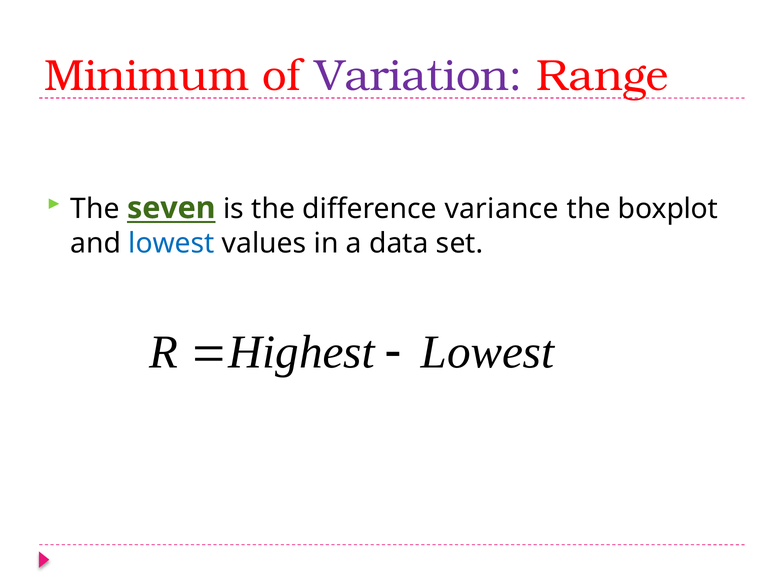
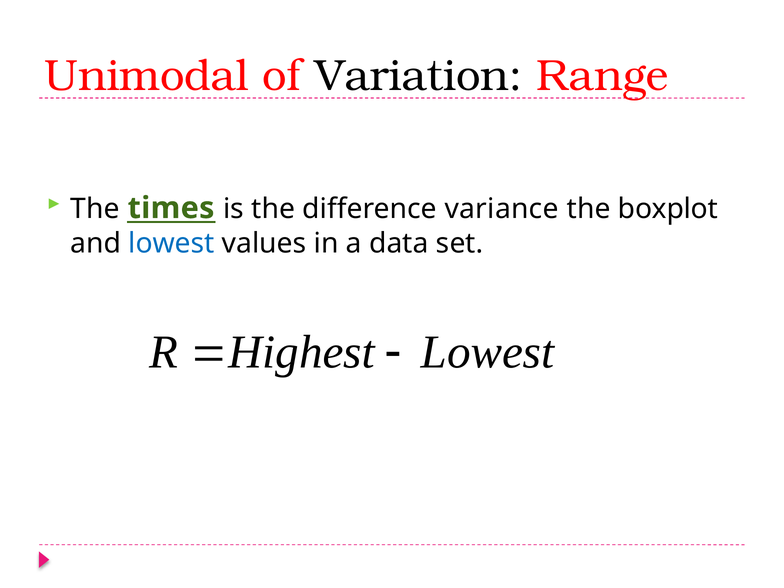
Minimum: Minimum -> Unimodal
Variation colour: purple -> black
seven: seven -> times
